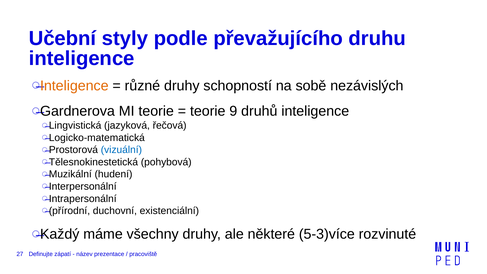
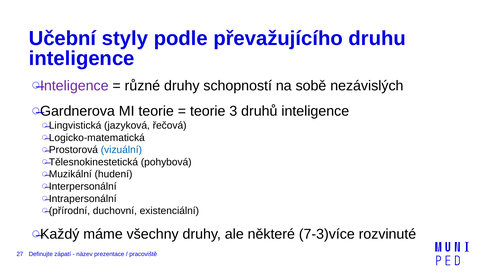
Inteligence at (74, 86) colour: orange -> purple
9: 9 -> 3
5-3)více: 5-3)více -> 7-3)více
